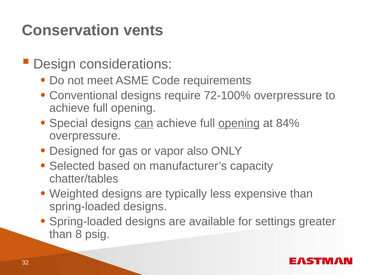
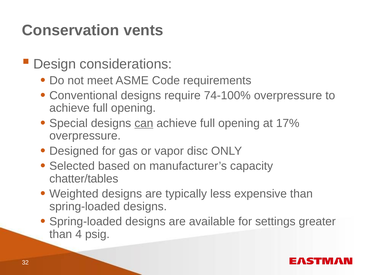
72-100%: 72-100% -> 74-100%
opening at (239, 123) underline: present -> none
84%: 84% -> 17%
also: also -> disc
8: 8 -> 4
